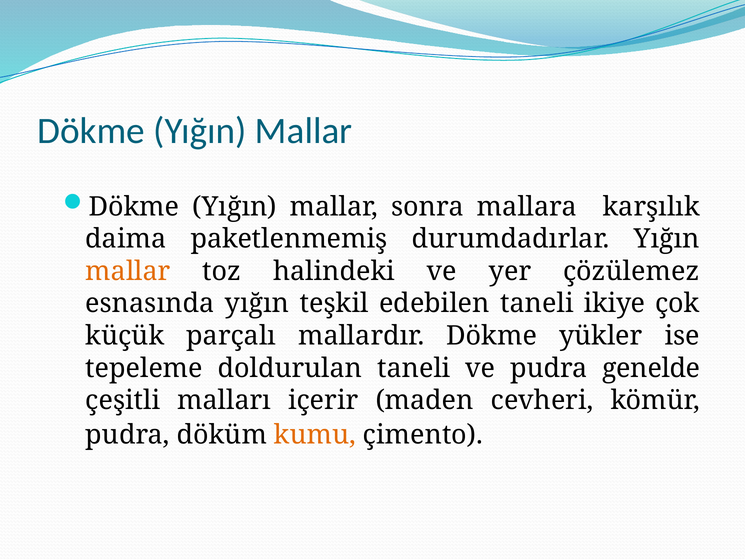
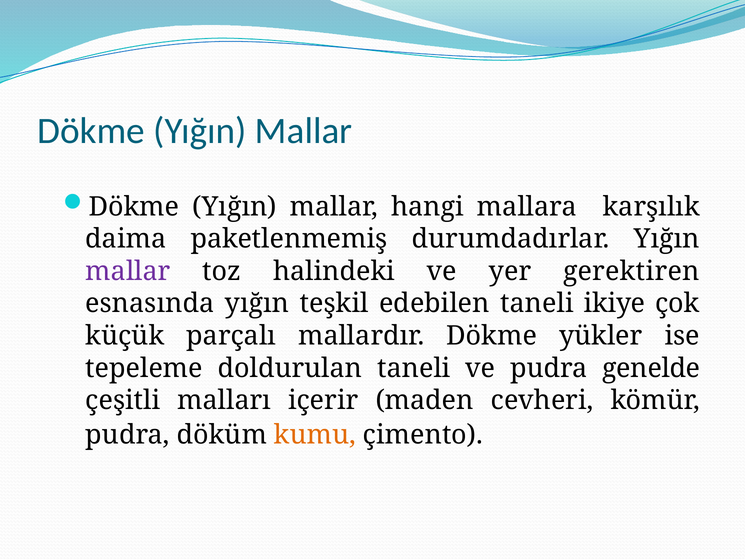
sonra: sonra -> hangi
mallar at (128, 271) colour: orange -> purple
çözülemez: çözülemez -> gerektiren
